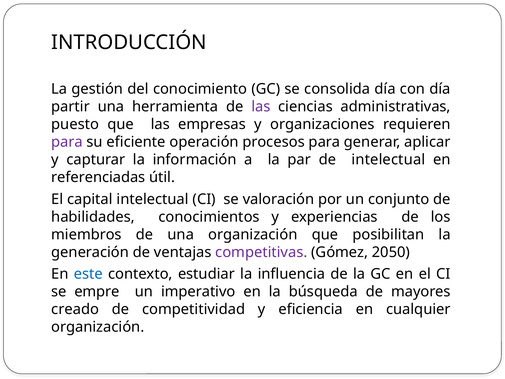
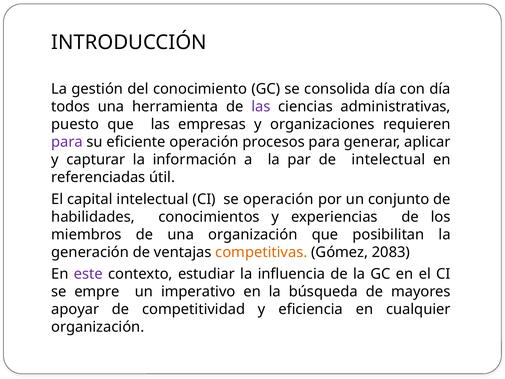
partir: partir -> todos
se valoración: valoración -> operación
competitivas colour: purple -> orange
2050: 2050 -> 2083
este colour: blue -> purple
creado: creado -> apoyar
